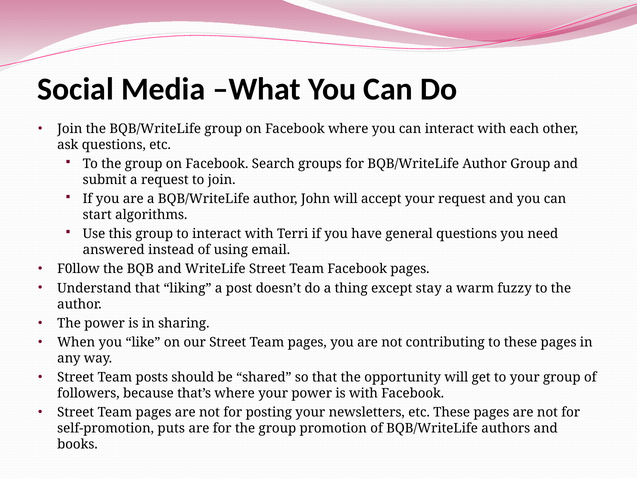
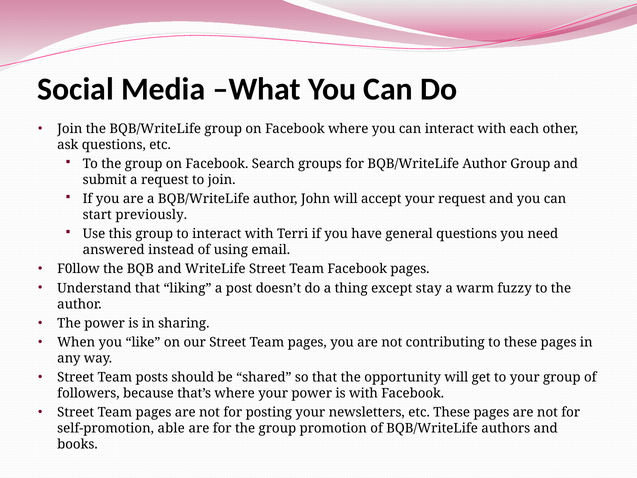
algorithms: algorithms -> previously
puts: puts -> able
